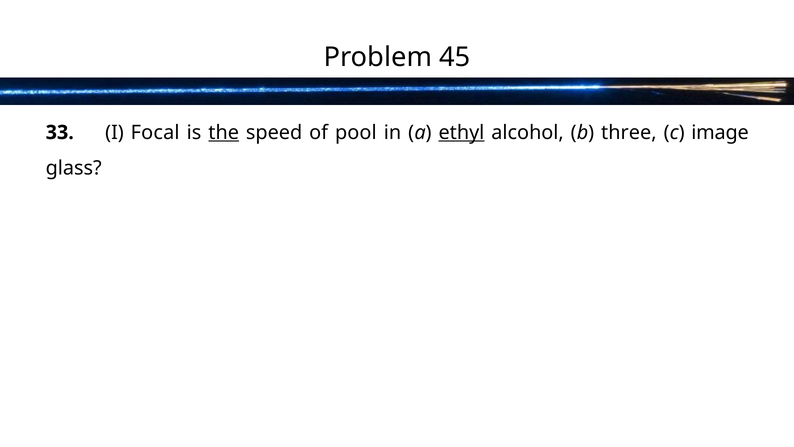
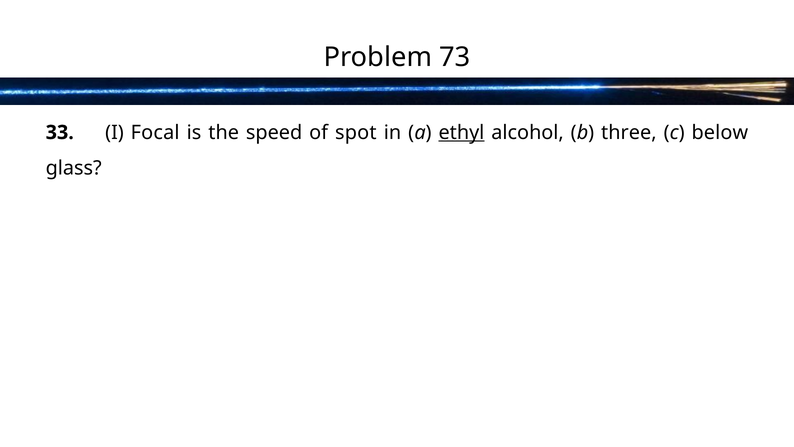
45: 45 -> 73
the underline: present -> none
pool: pool -> spot
image: image -> below
